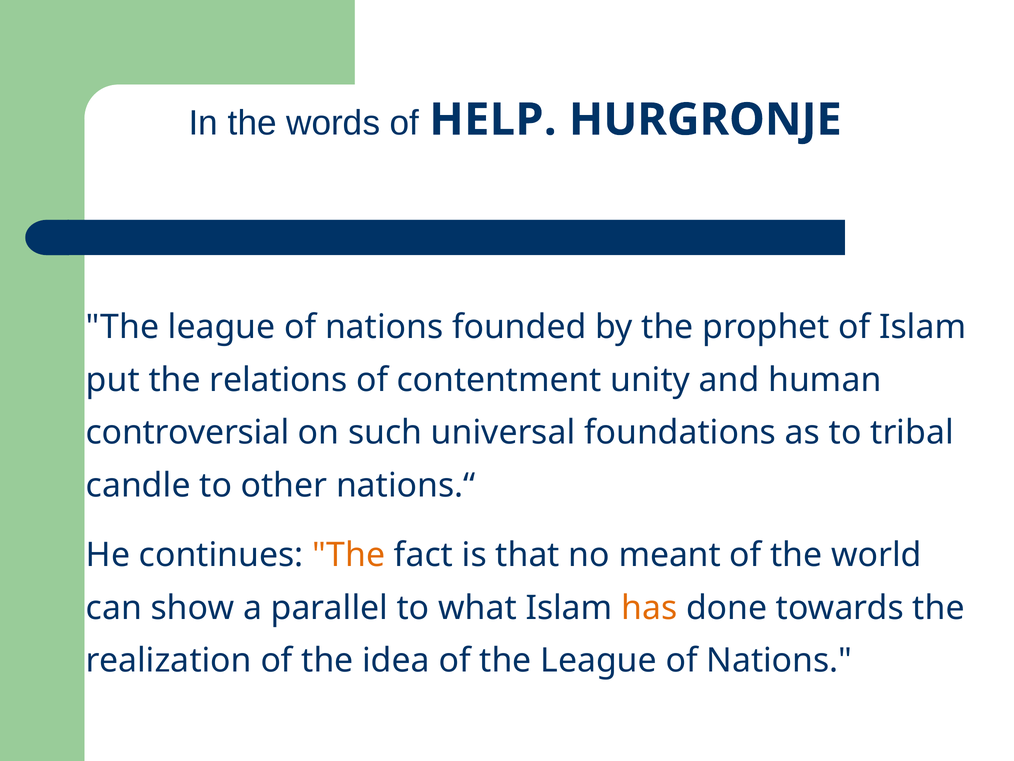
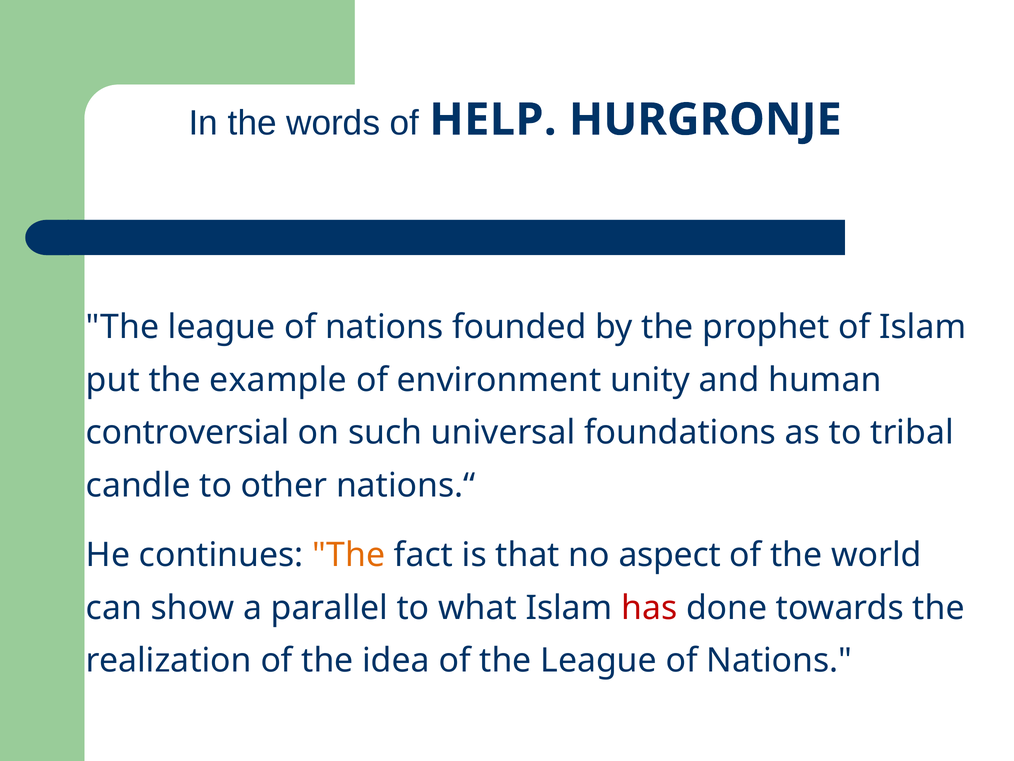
relations: relations -> example
contentment: contentment -> environment
meant: meant -> aspect
has colour: orange -> red
